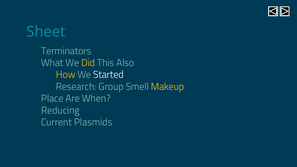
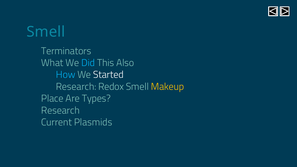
Sheet at (46, 32): Sheet -> Smell
Did colour: yellow -> light blue
How colour: yellow -> light blue
Group: Group -> Redox
When: When -> Types
Reducing at (60, 110): Reducing -> Research
